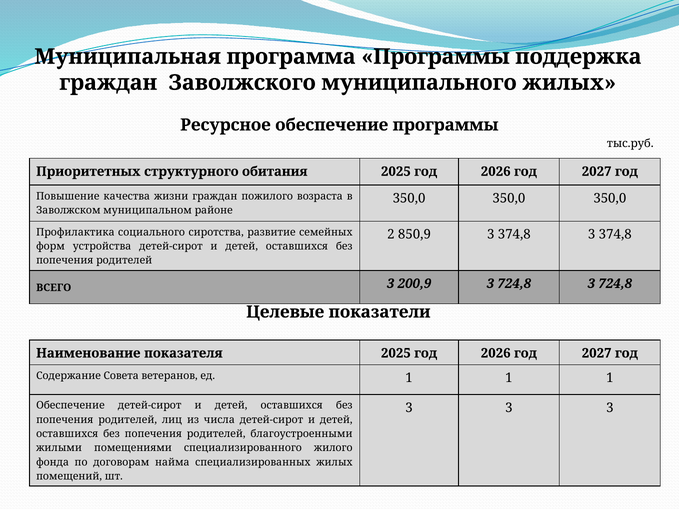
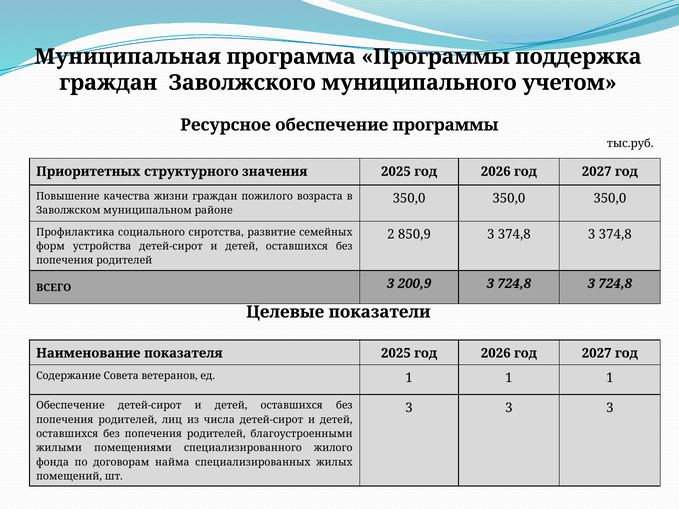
муниципального жилых: жилых -> учетом
обитания: обитания -> значения
